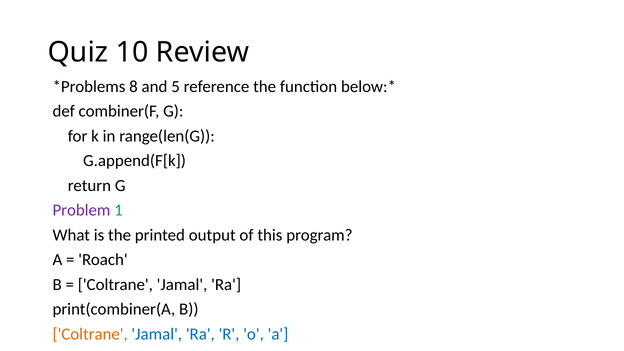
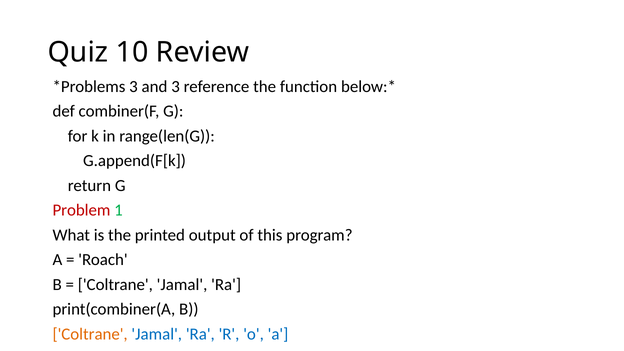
8 at (134, 86): 8 -> 3
and 5: 5 -> 3
Problem colour: purple -> red
